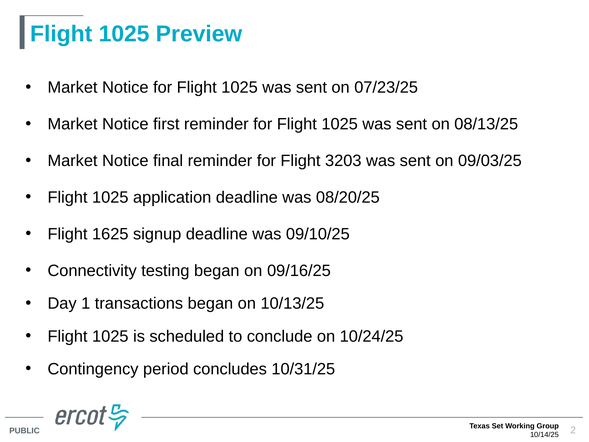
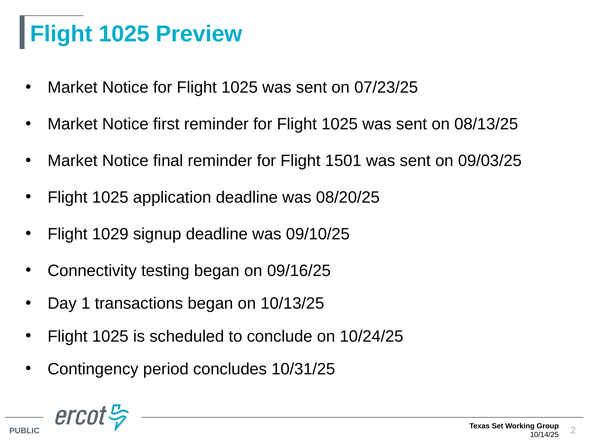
3203: 3203 -> 1501
1625: 1625 -> 1029
